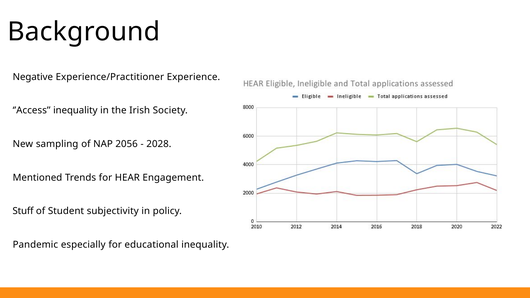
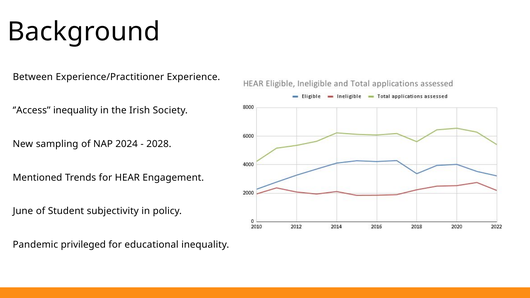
Negative: Negative -> Between
2056: 2056 -> 2024
Stuff: Stuff -> June
especially: especially -> privileged
